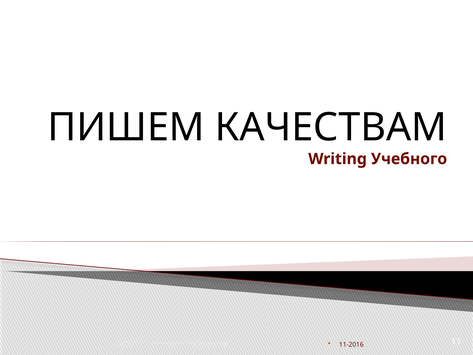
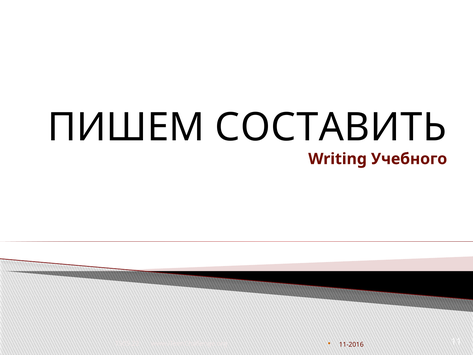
КАЧЕСТВАМ: КАЧЕСТВАМ -> СОСТАВИТЬ
